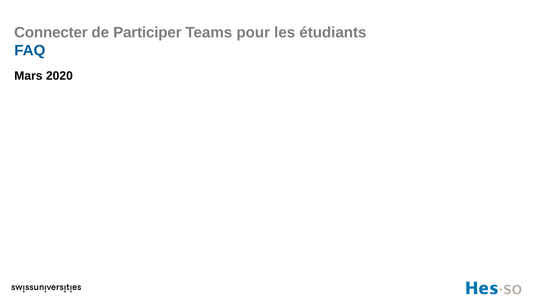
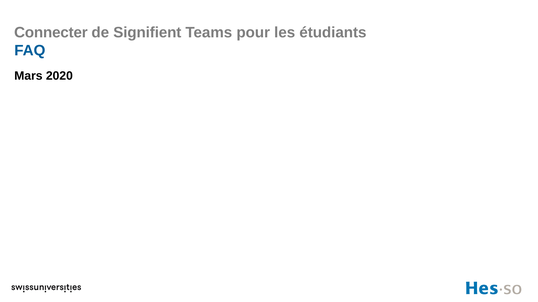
Participer: Participer -> Signifient
